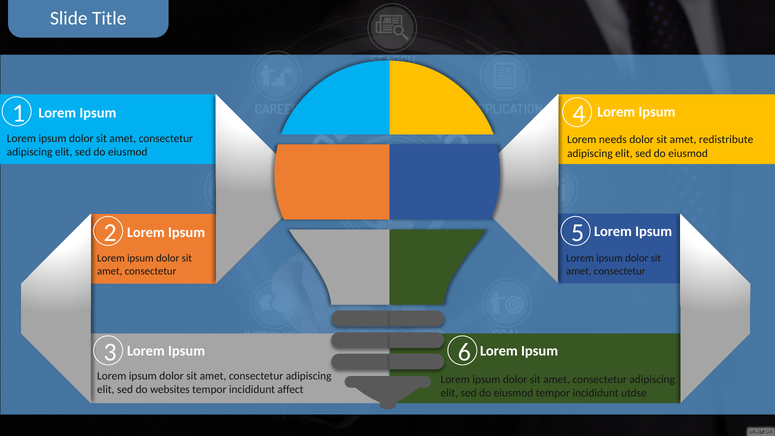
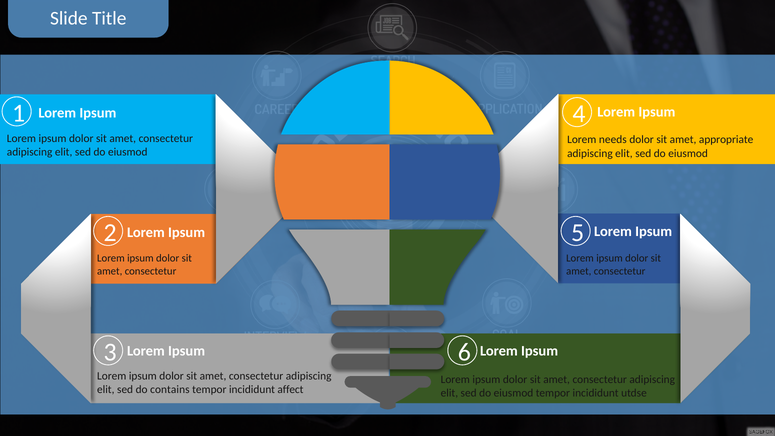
redistribute: redistribute -> appropriate
websites: websites -> contains
